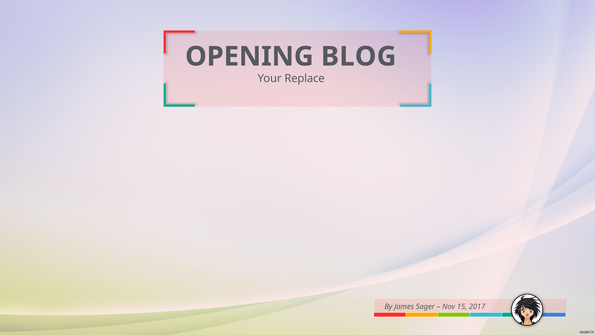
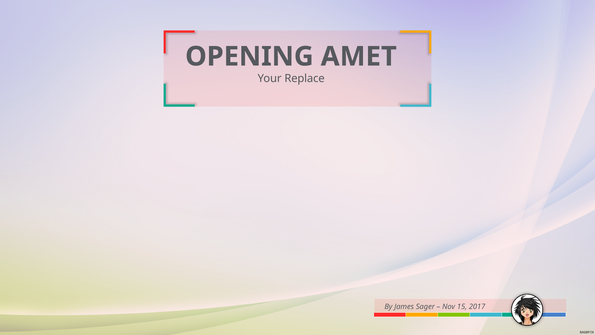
BLOG: BLOG -> AMET
